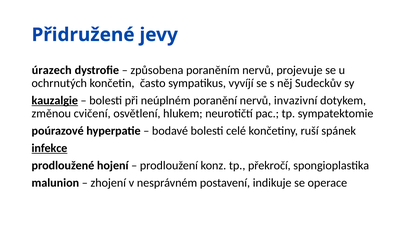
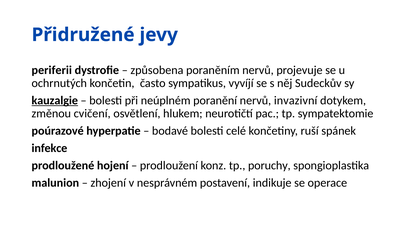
úrazech: úrazech -> periferii
infekce underline: present -> none
překročí: překročí -> poruchy
